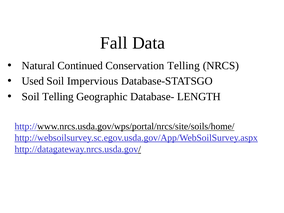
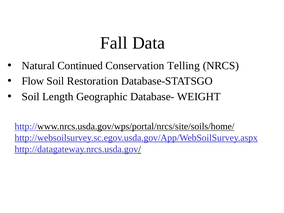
Used: Used -> Flow
Impervious: Impervious -> Restoration
Soil Telling: Telling -> Length
LENGTH: LENGTH -> WEIGHT
